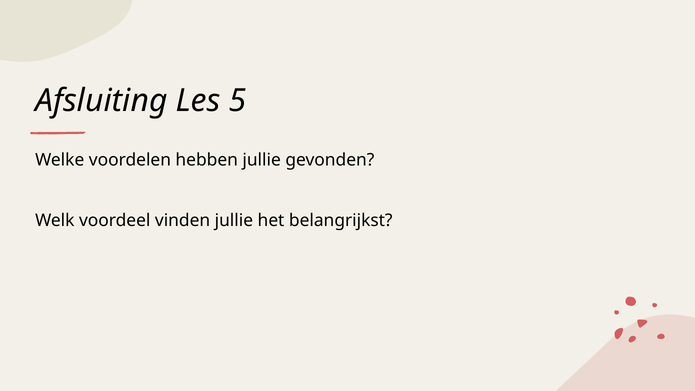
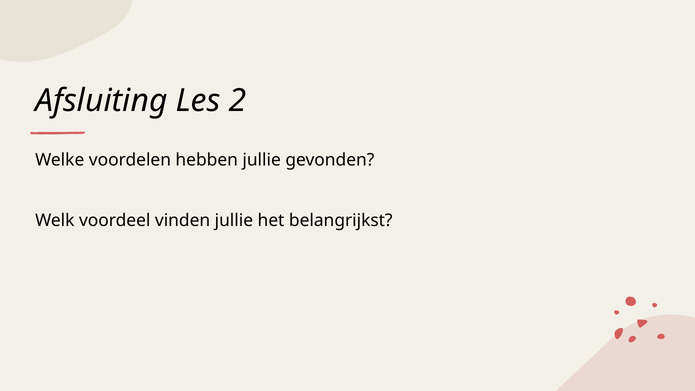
5: 5 -> 2
